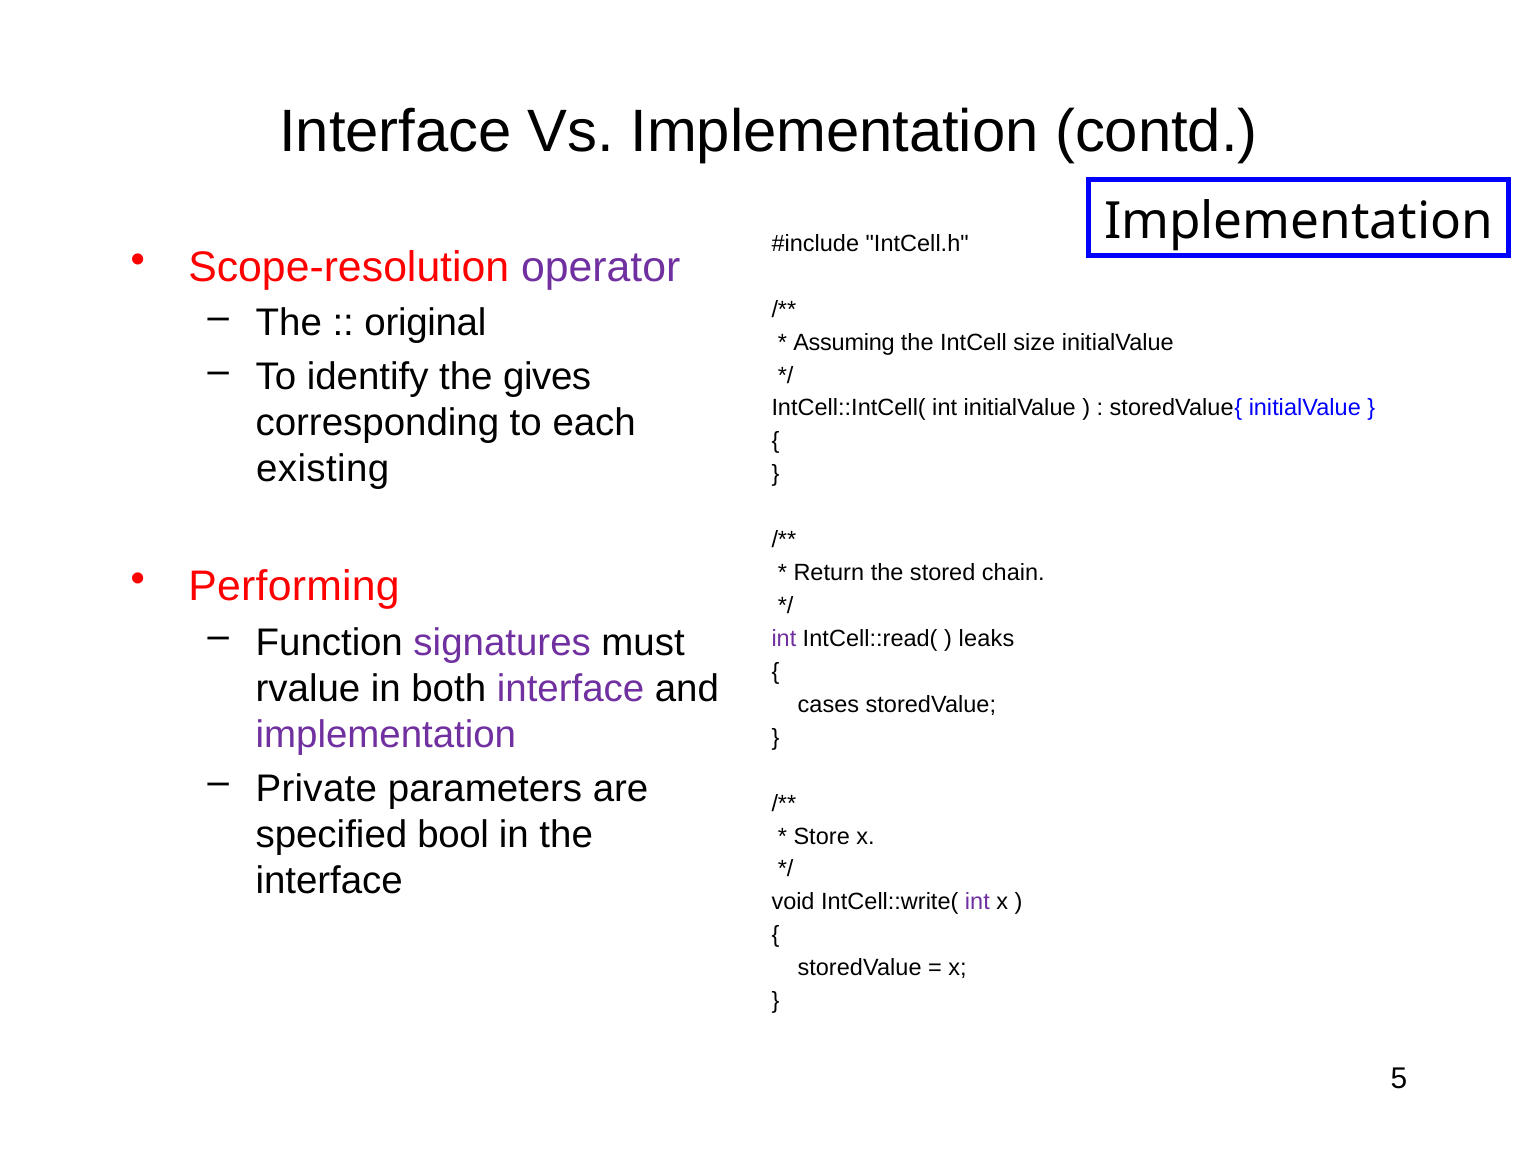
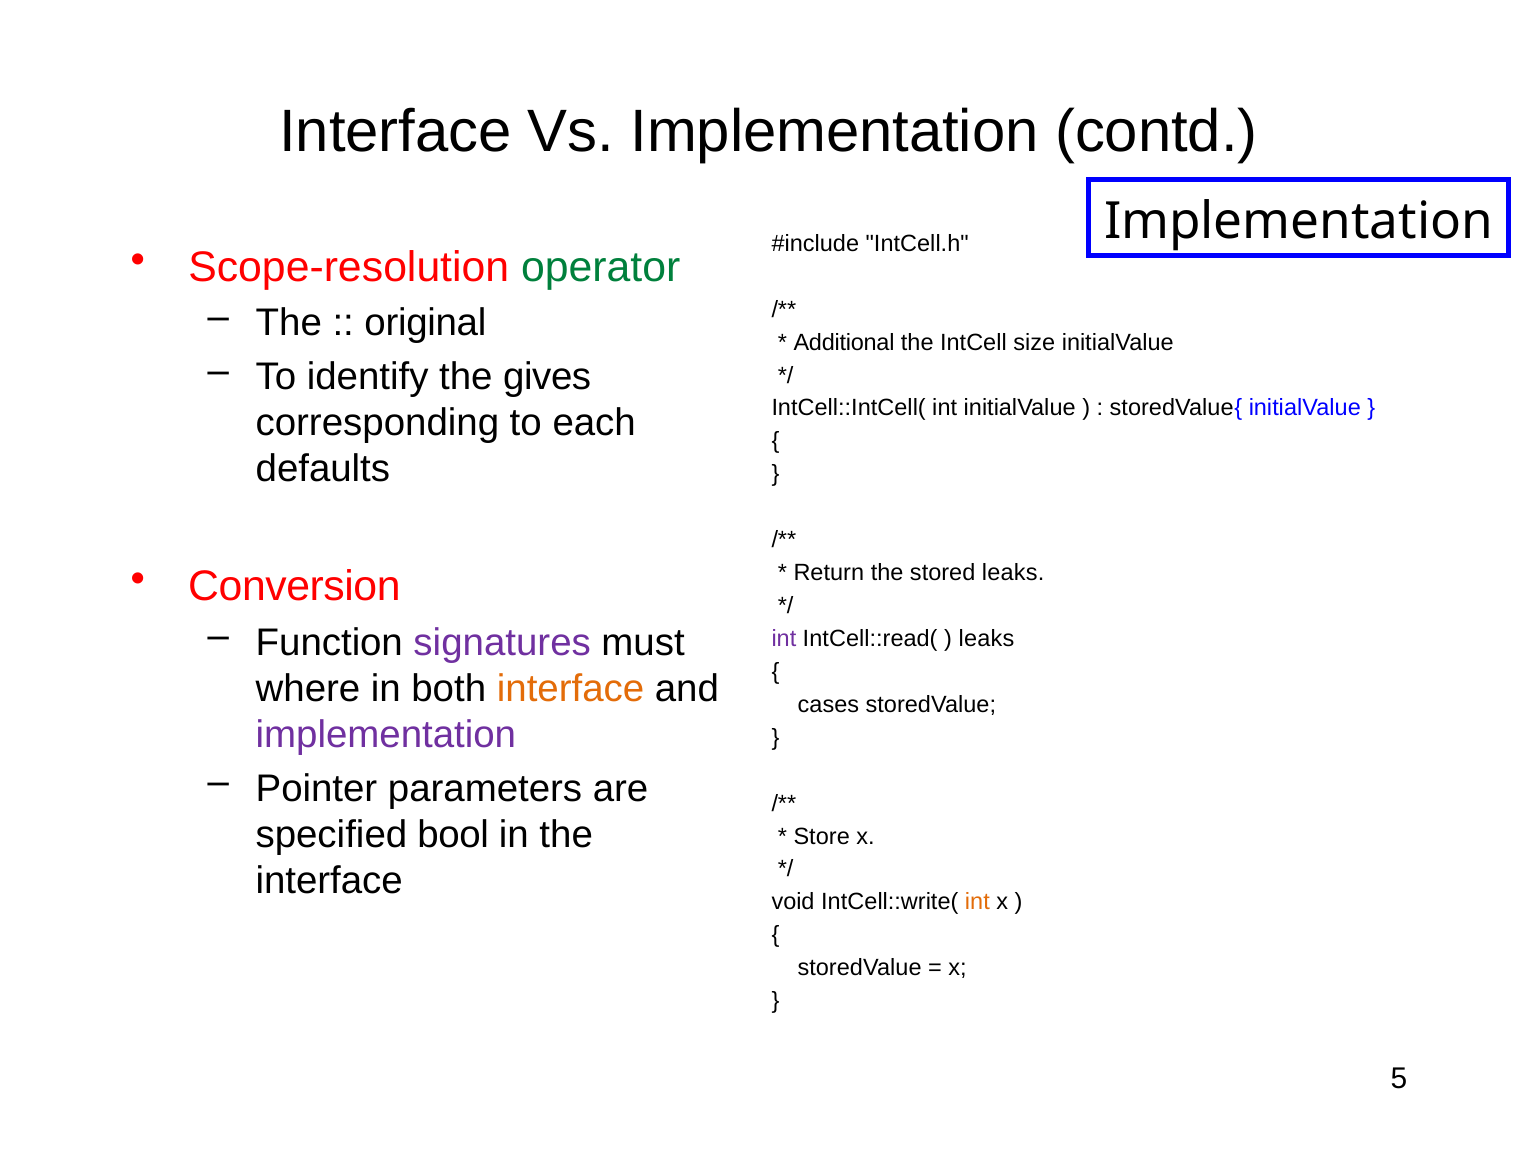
operator colour: purple -> green
Assuming: Assuming -> Additional
existing: existing -> defaults
stored chain: chain -> leaks
Performing: Performing -> Conversion
rvalue: rvalue -> where
interface at (571, 689) colour: purple -> orange
Private: Private -> Pointer
int at (977, 903) colour: purple -> orange
